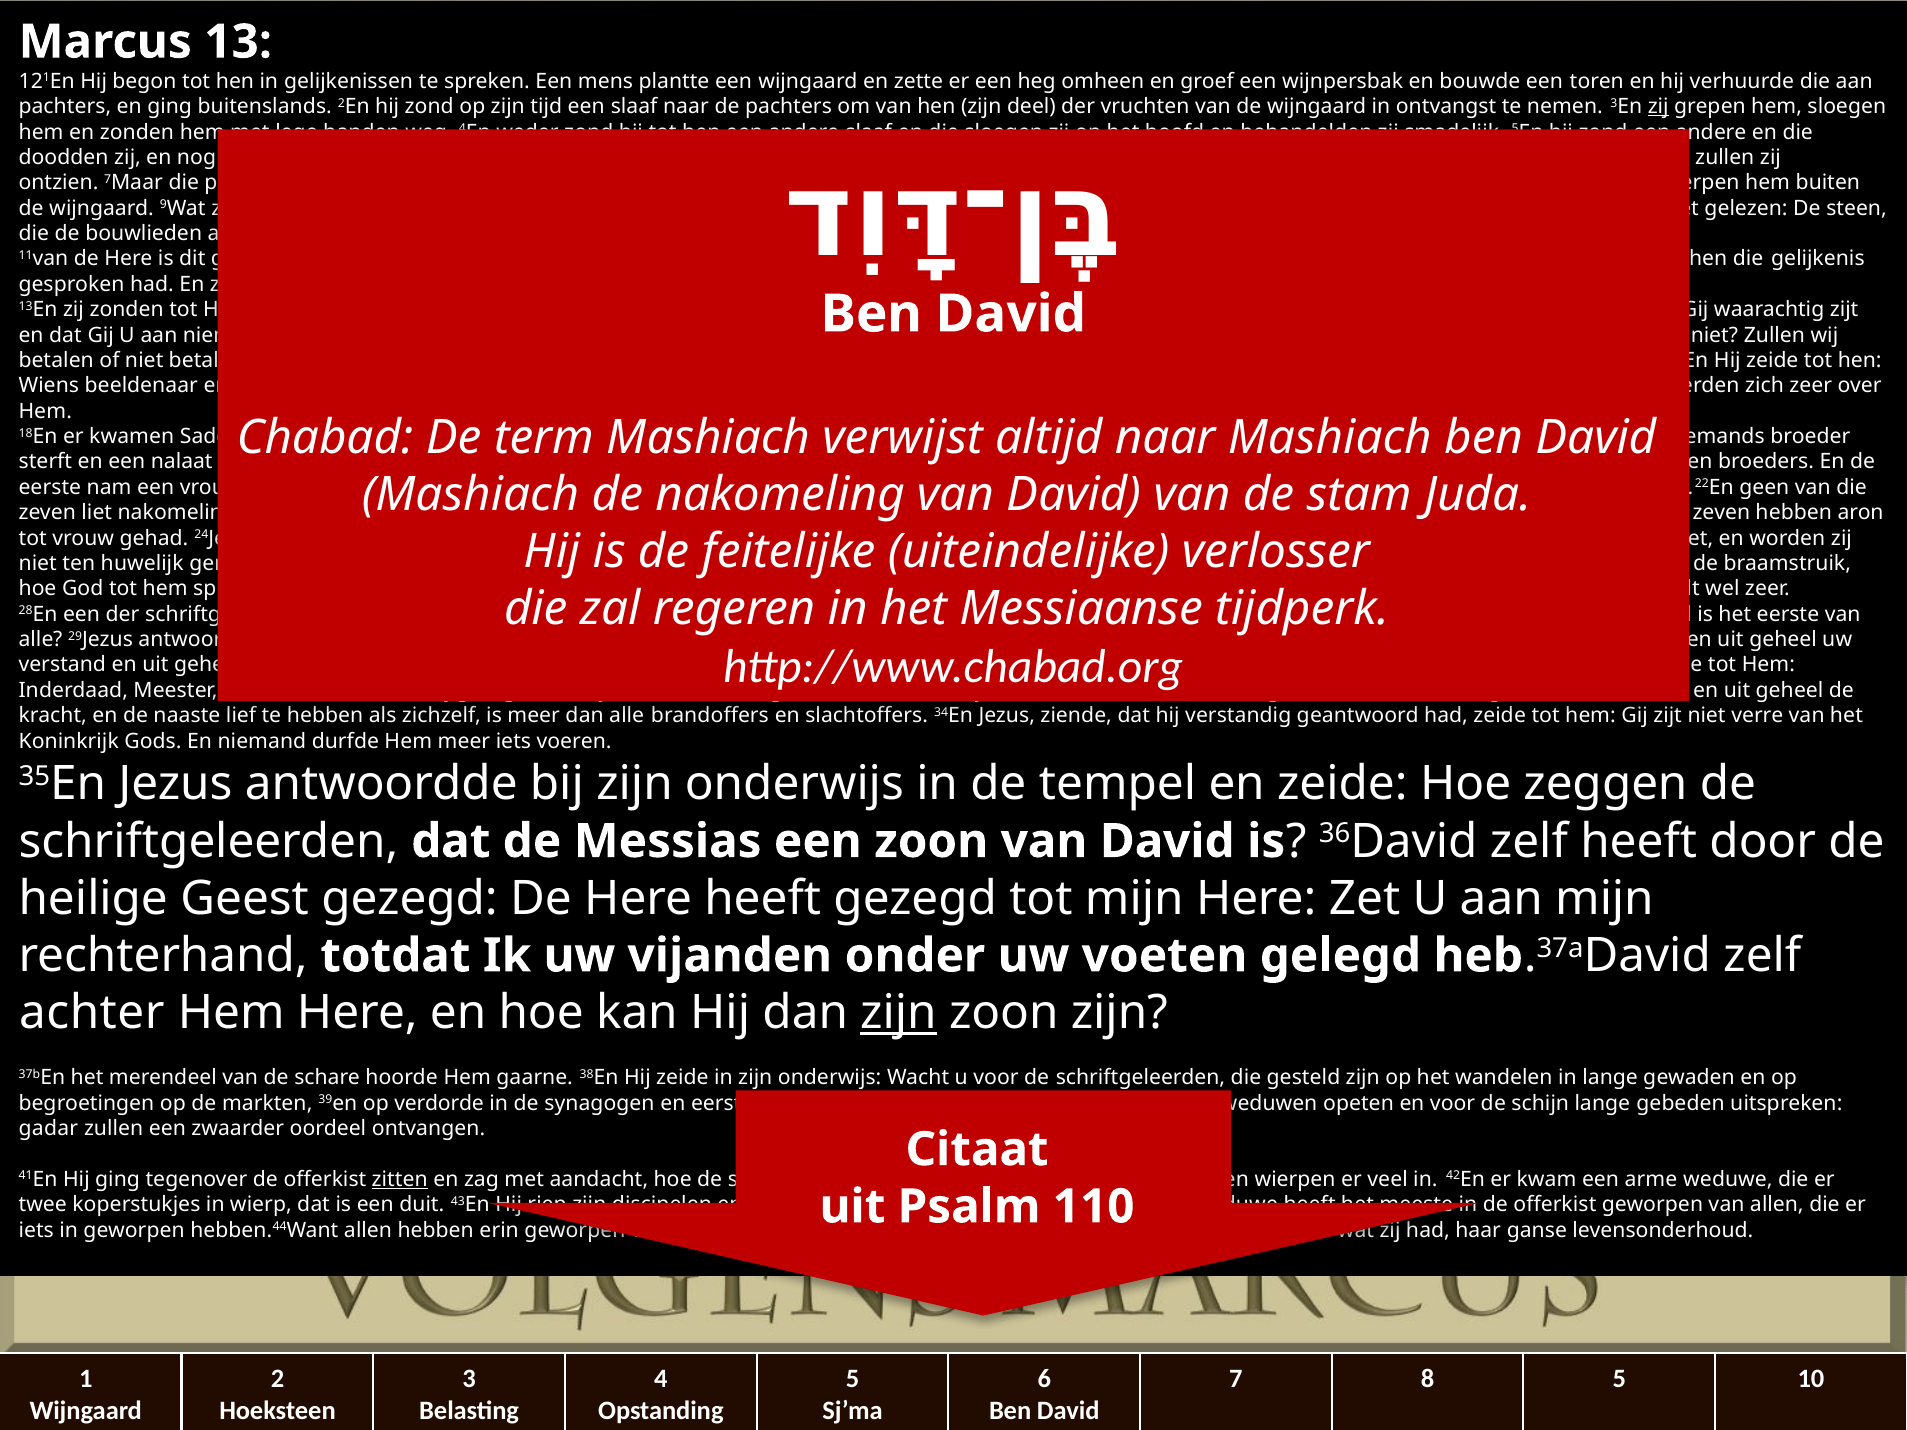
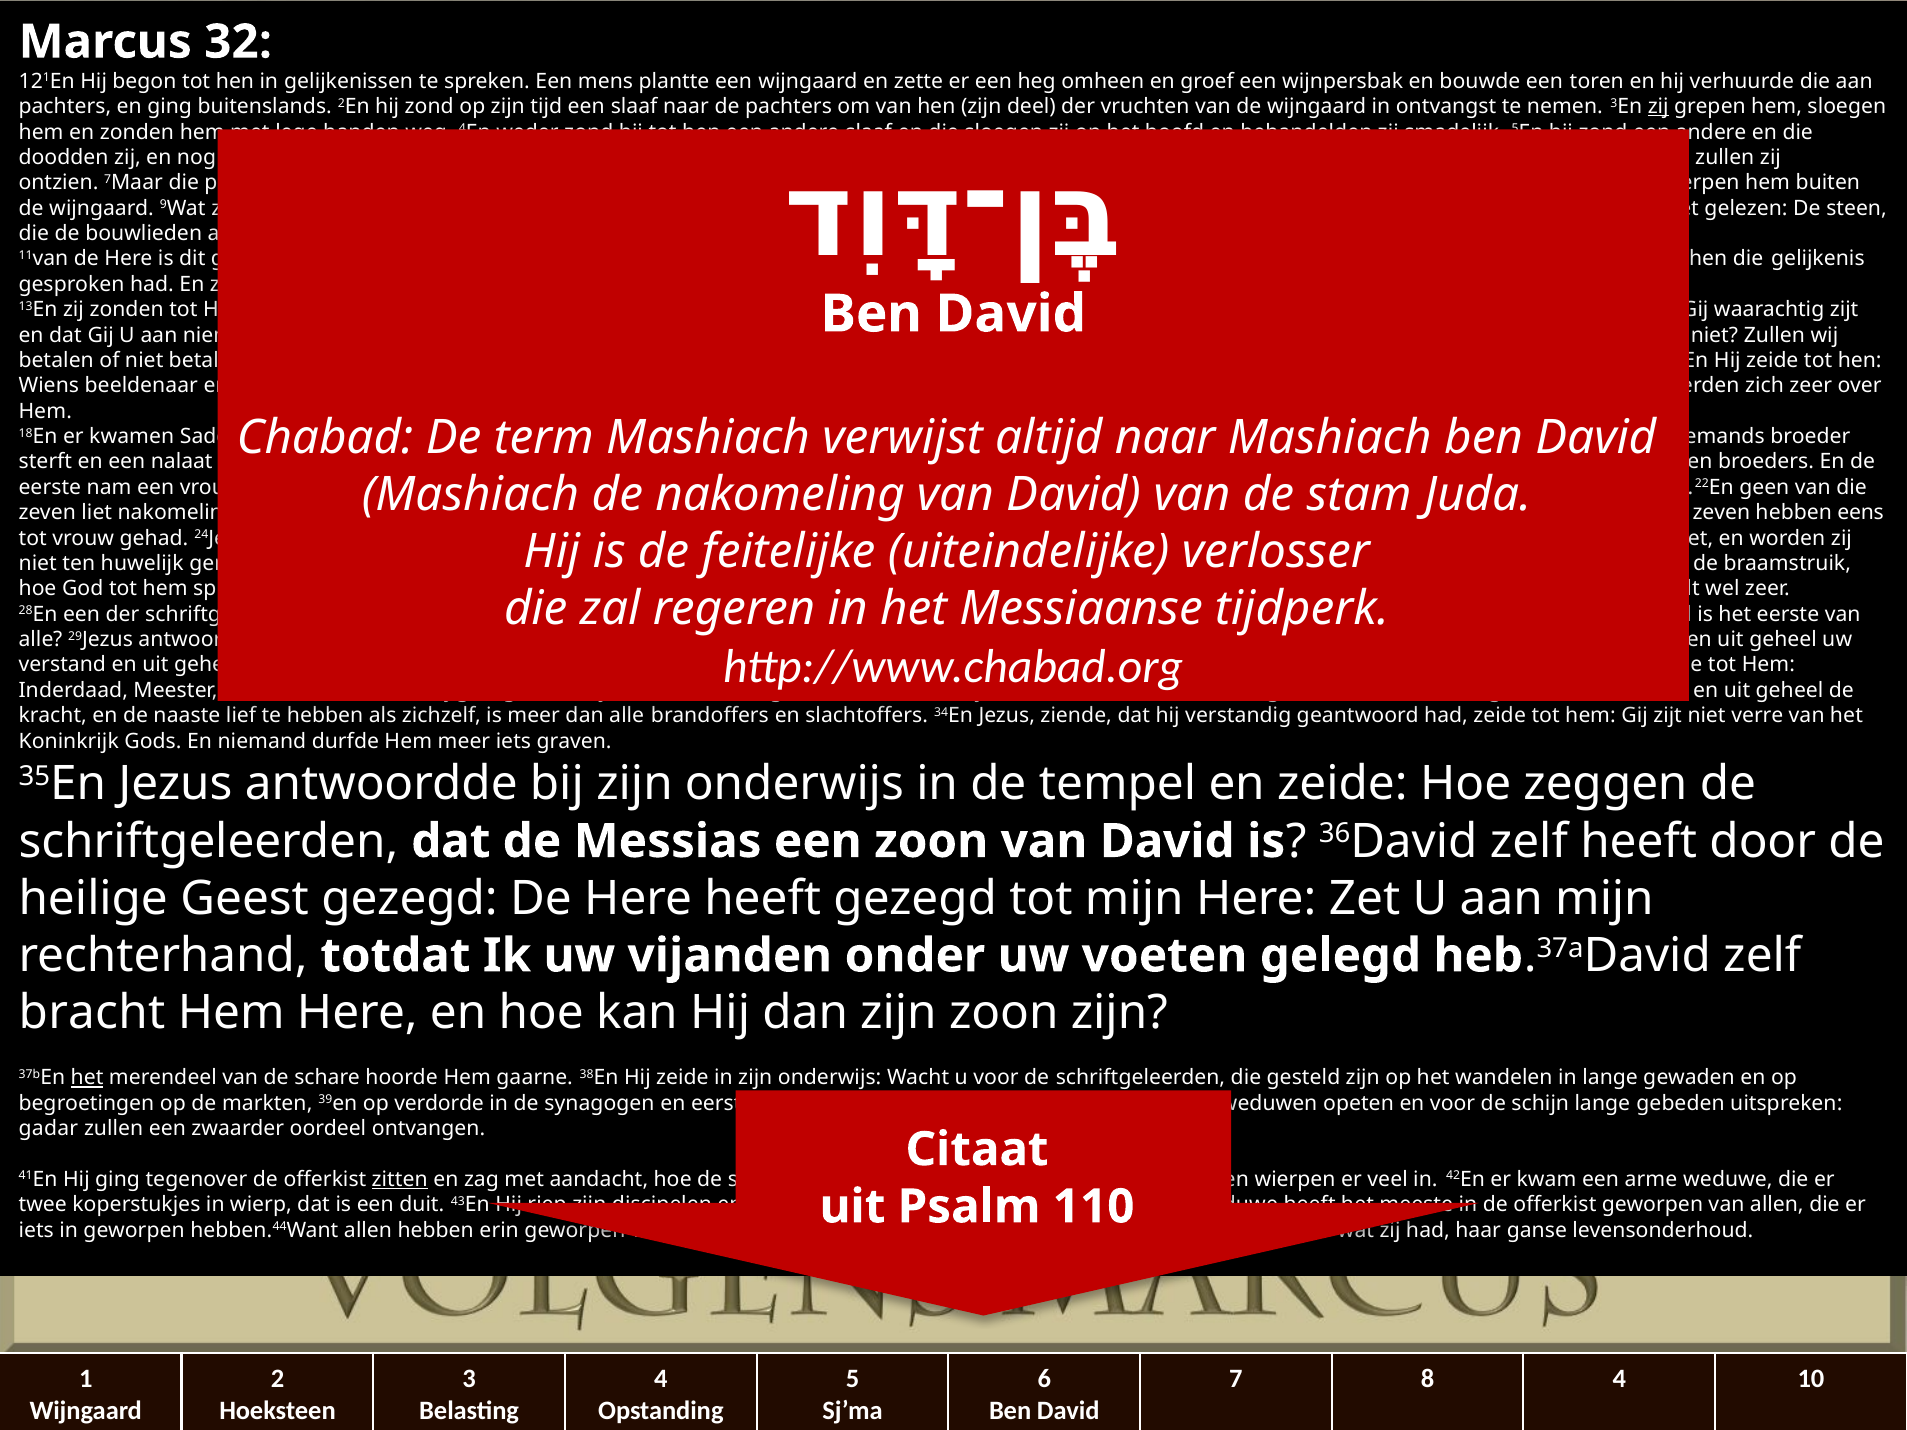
13: 13 -> 32
aron: aron -> eens
voeren: voeren -> graven
achter at (92, 1013): achter -> bracht
zijn at (898, 1013) underline: present -> none
het at (87, 1078) underline: none -> present
8 5: 5 -> 4
